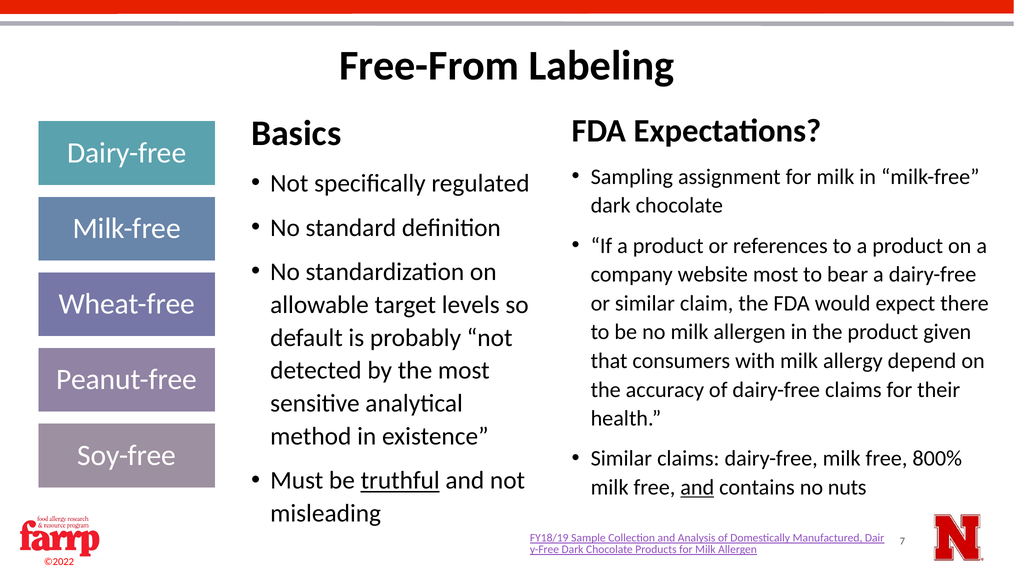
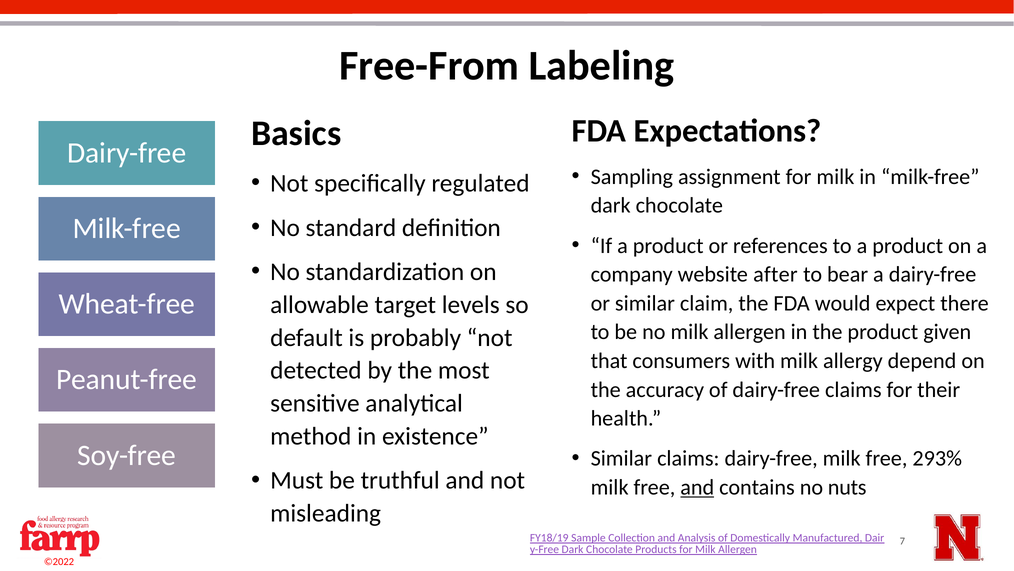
website most: most -> after
800%: 800% -> 293%
truthful underline: present -> none
